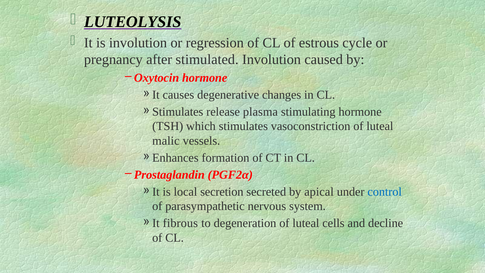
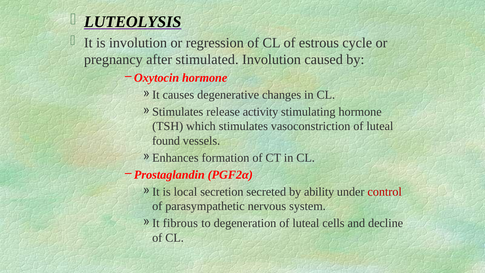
plasma: plasma -> activity
malic: malic -> found
apical: apical -> ability
control colour: blue -> red
